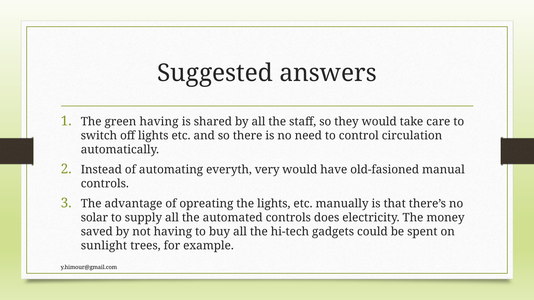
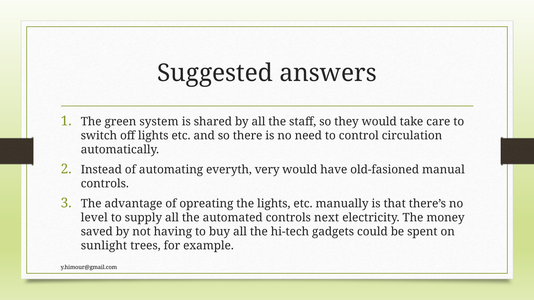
green having: having -> system
solar: solar -> level
does: does -> next
